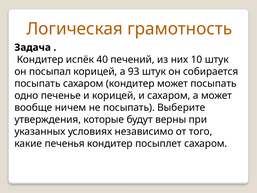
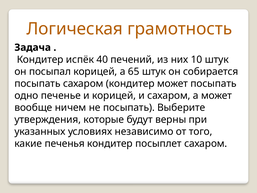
93: 93 -> 65
